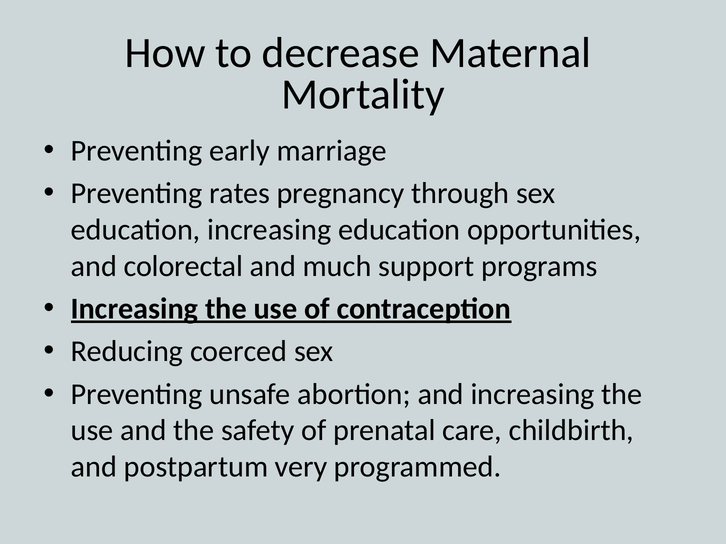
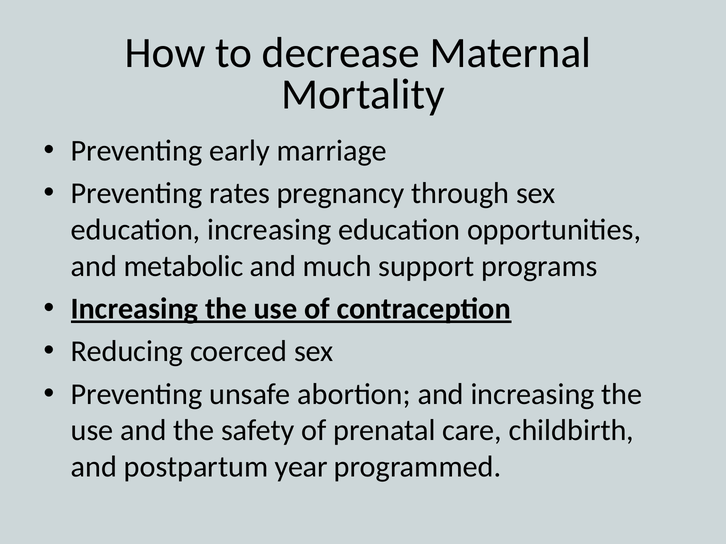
colorectal: colorectal -> metabolic
very: very -> year
